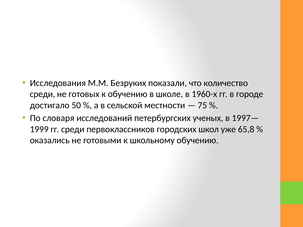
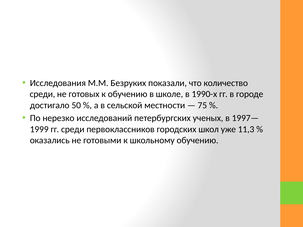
1960-х: 1960-х -> 1990-х
словаря: словаря -> нерезко
65,8: 65,8 -> 11,3
